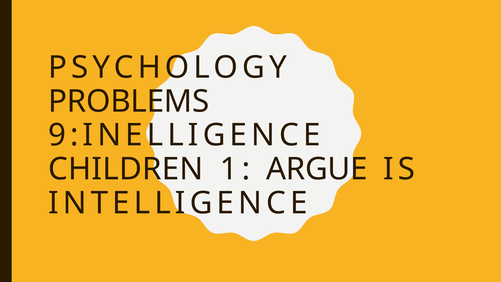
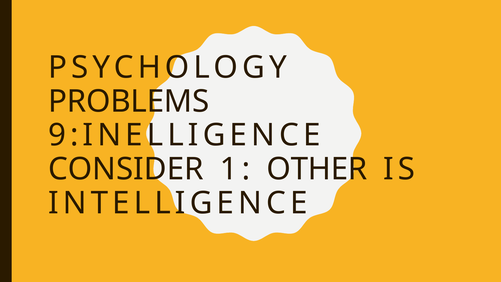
CHILDREN: CHILDREN -> CONSIDER
ARGUE: ARGUE -> OTHER
